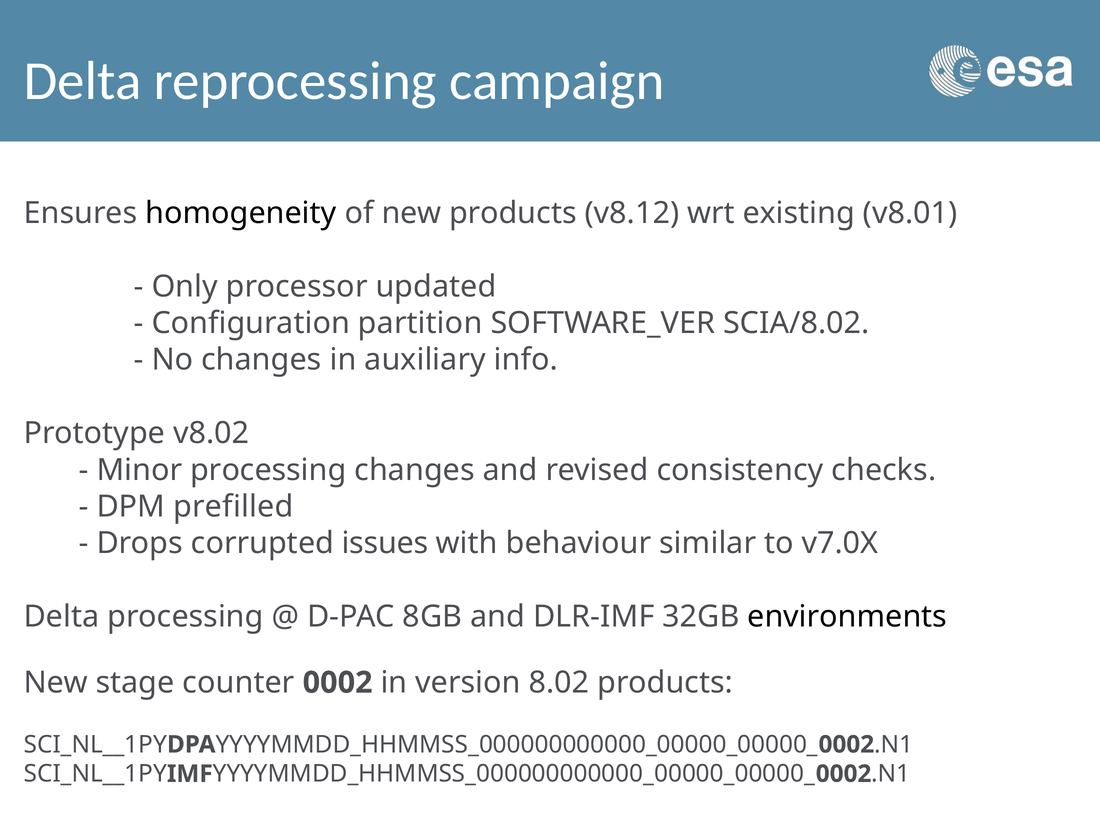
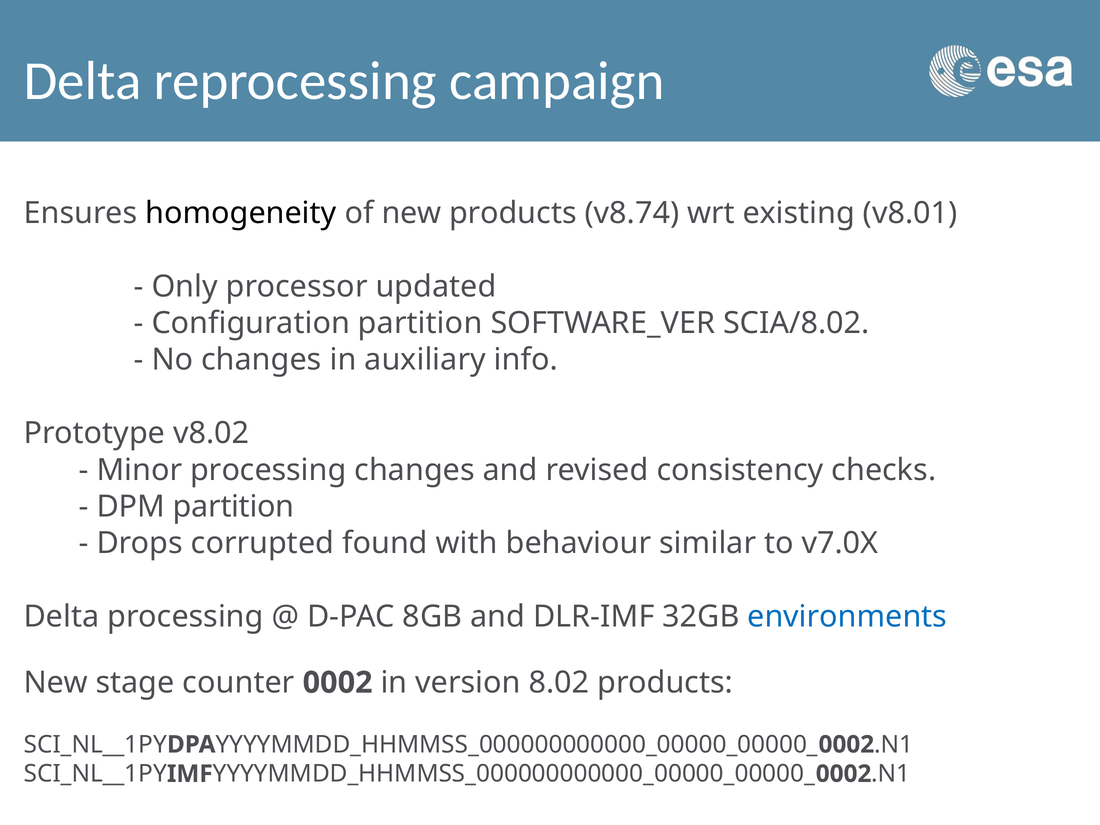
v8.12: v8.12 -> v8.74
DPM prefilled: prefilled -> partition
issues: issues -> found
environments colour: black -> blue
